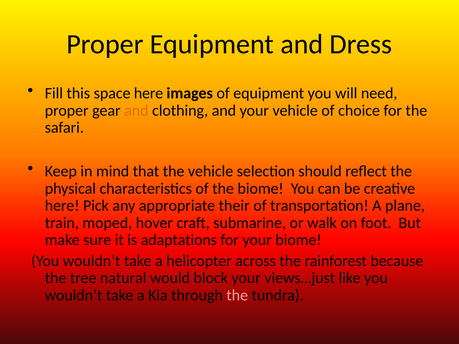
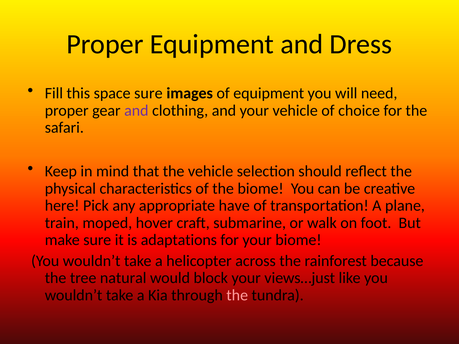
space here: here -> sure
and at (136, 111) colour: orange -> purple
their: their -> have
